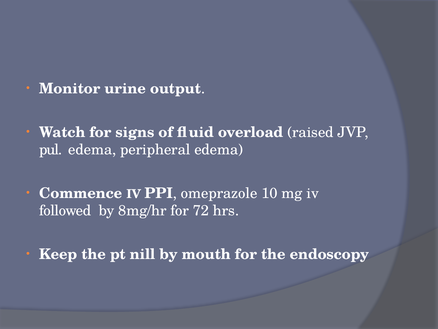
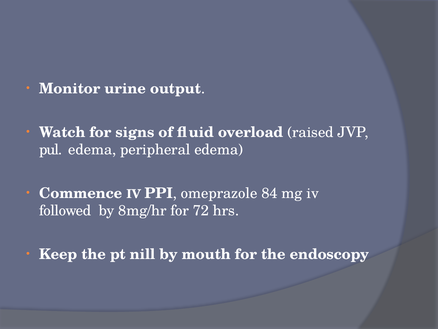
10: 10 -> 84
